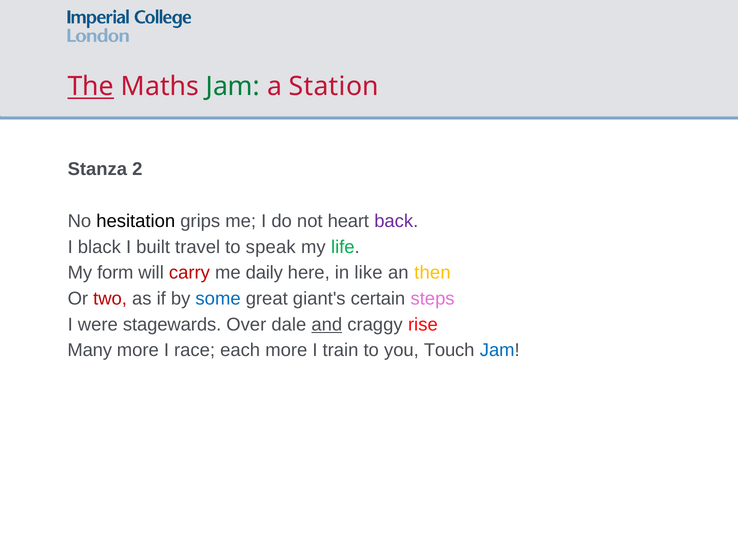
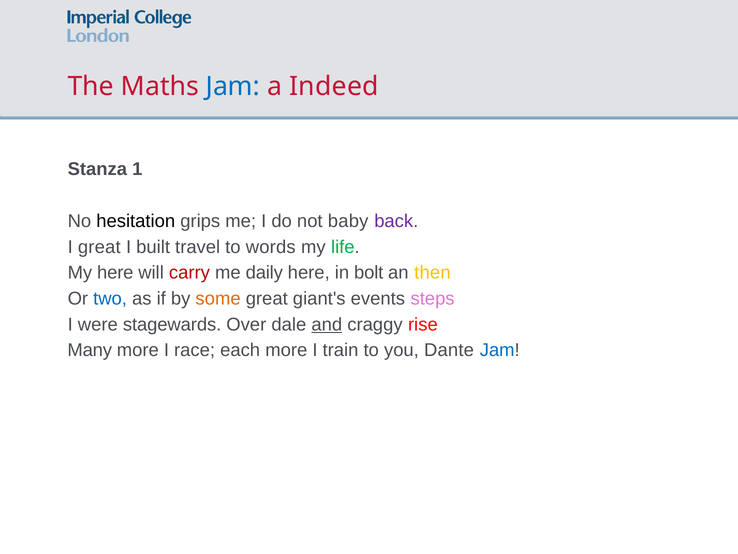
The underline: present -> none
Jam at (233, 87) colour: green -> blue
Station: Station -> Indeed
2: 2 -> 1
heart: heart -> baby
I black: black -> great
speak: speak -> words
My form: form -> here
like: like -> bolt
two colour: red -> blue
some colour: blue -> orange
certain: certain -> events
Touch: Touch -> Dante
